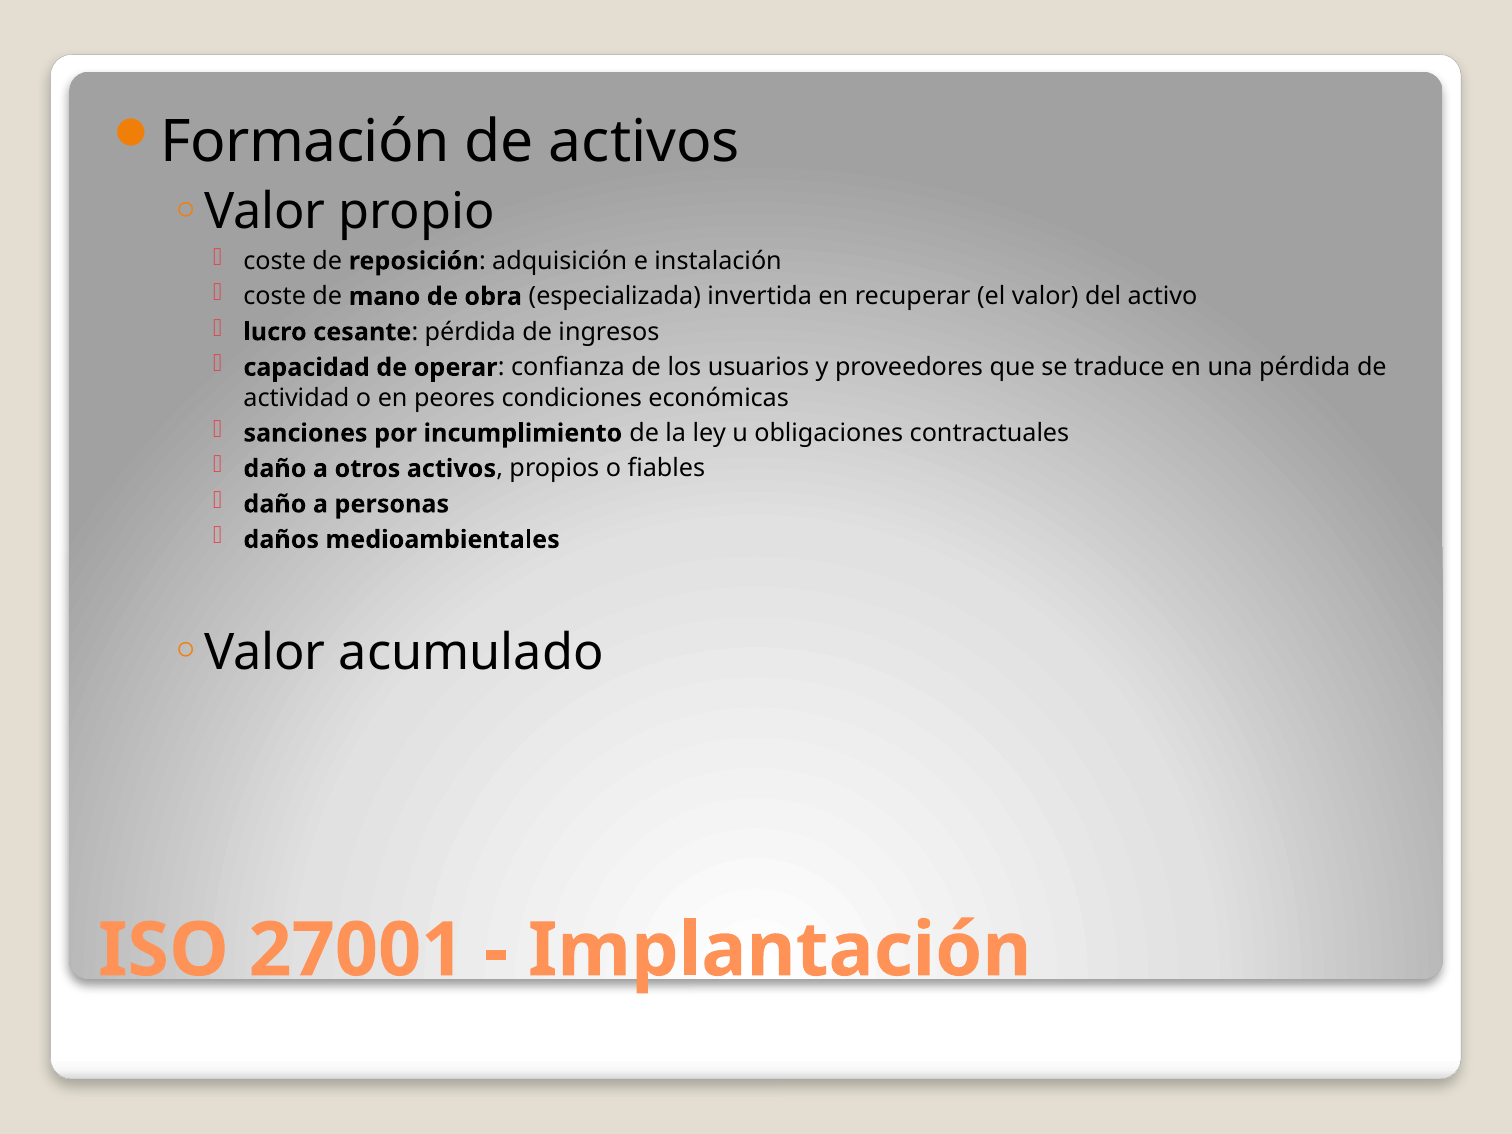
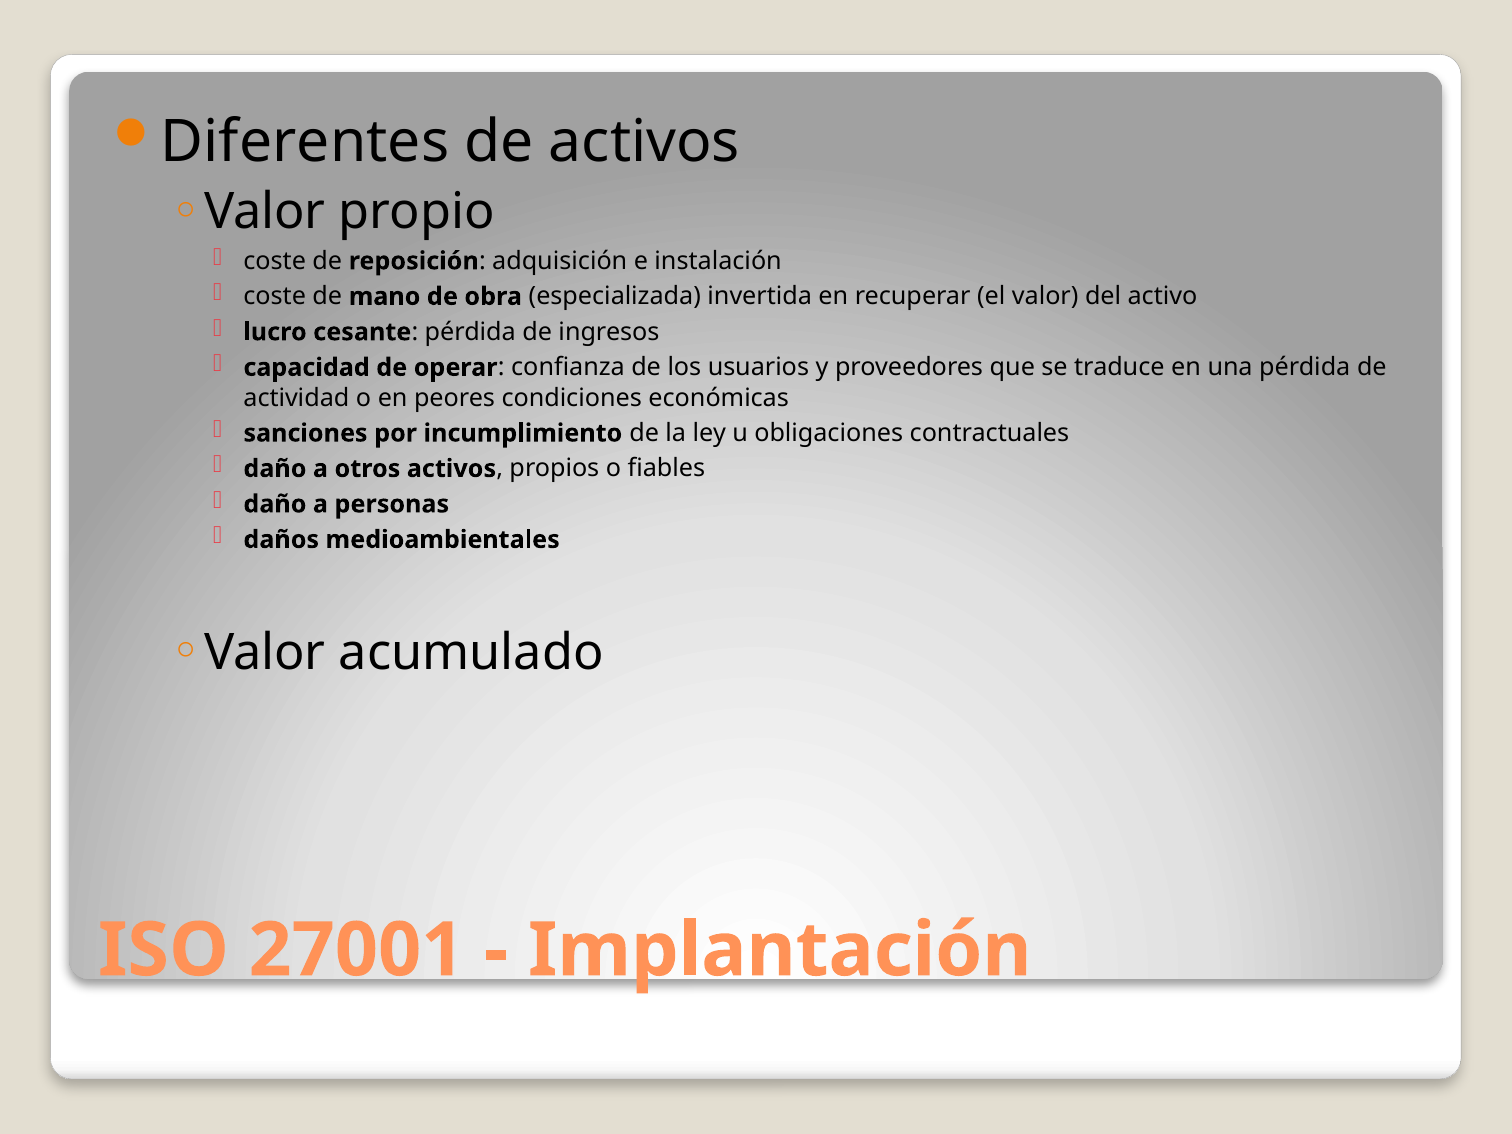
Formación: Formación -> Diferentes
